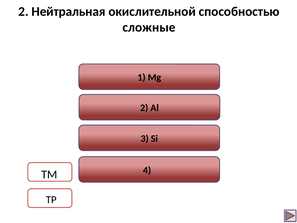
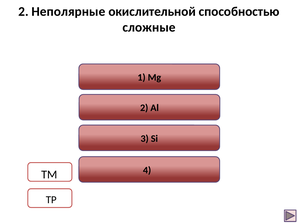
Нейтральная: Нейтральная -> Неполярные
